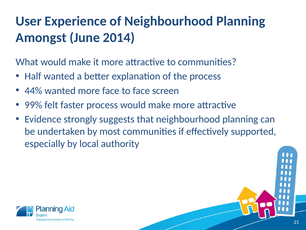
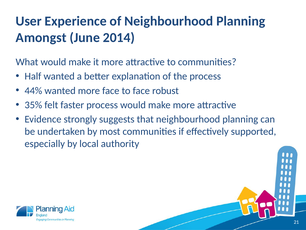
screen: screen -> robust
99%: 99% -> 35%
